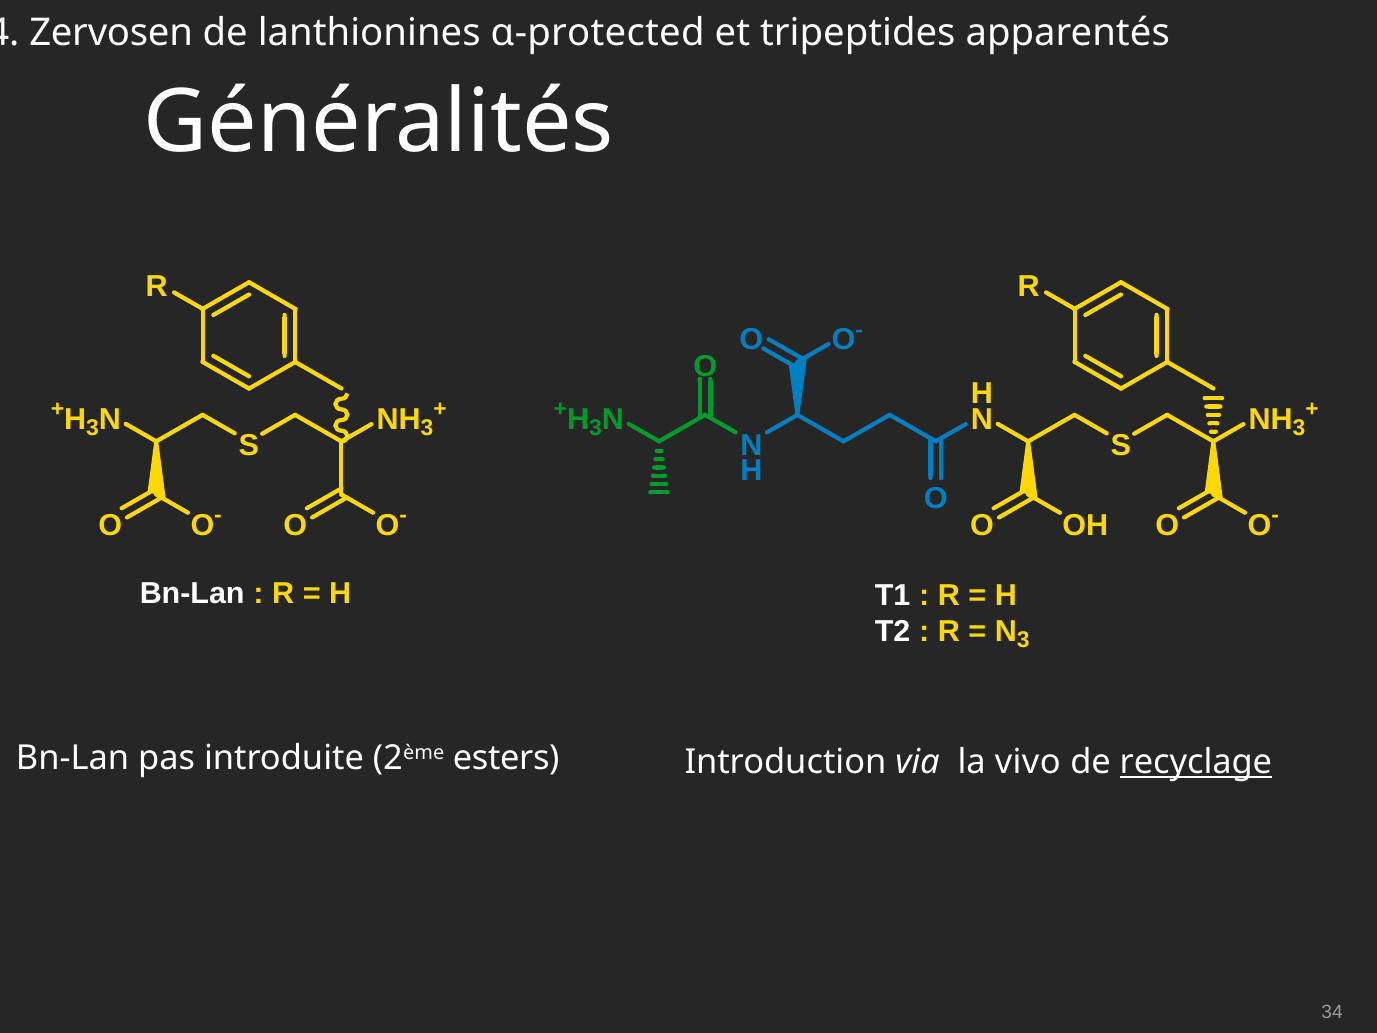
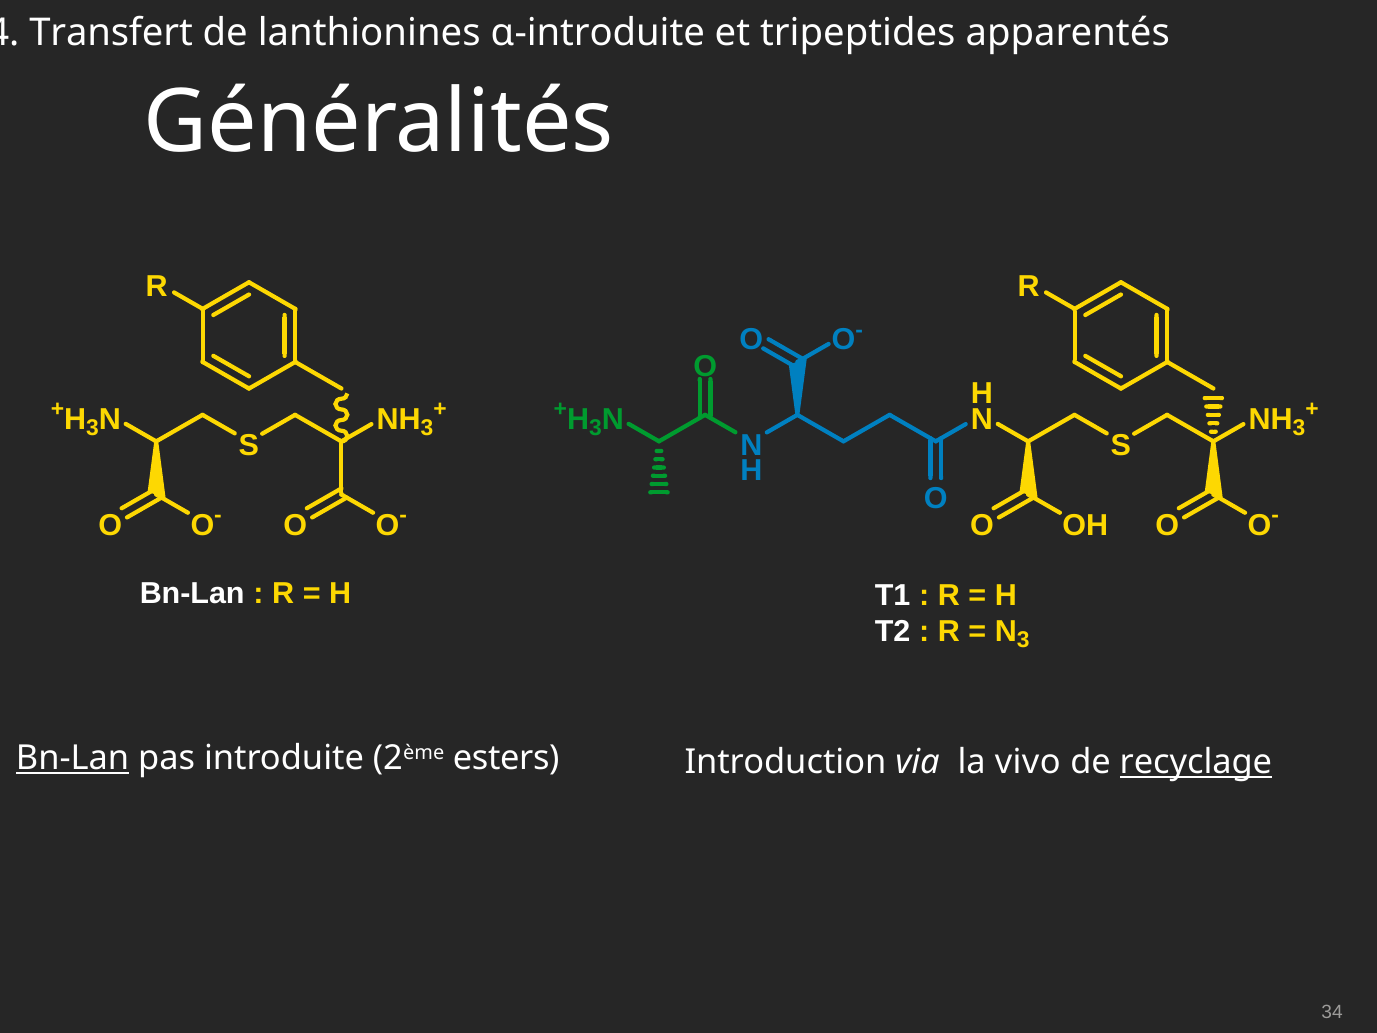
Zervosen: Zervosen -> Transfert
α-protected: α-protected -> α-introduite
Bn-Lan at (73, 758) underline: none -> present
